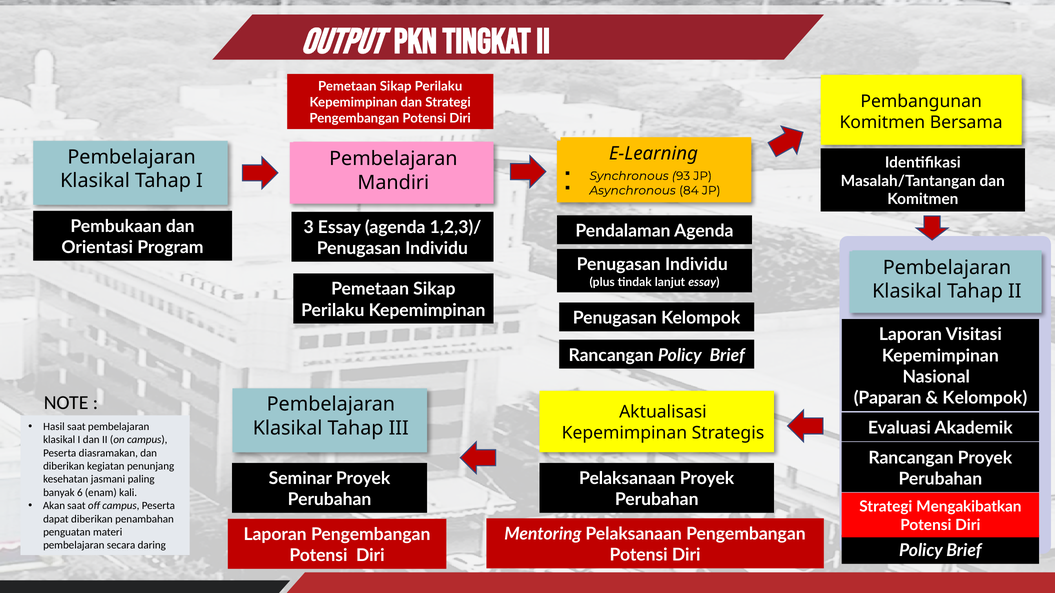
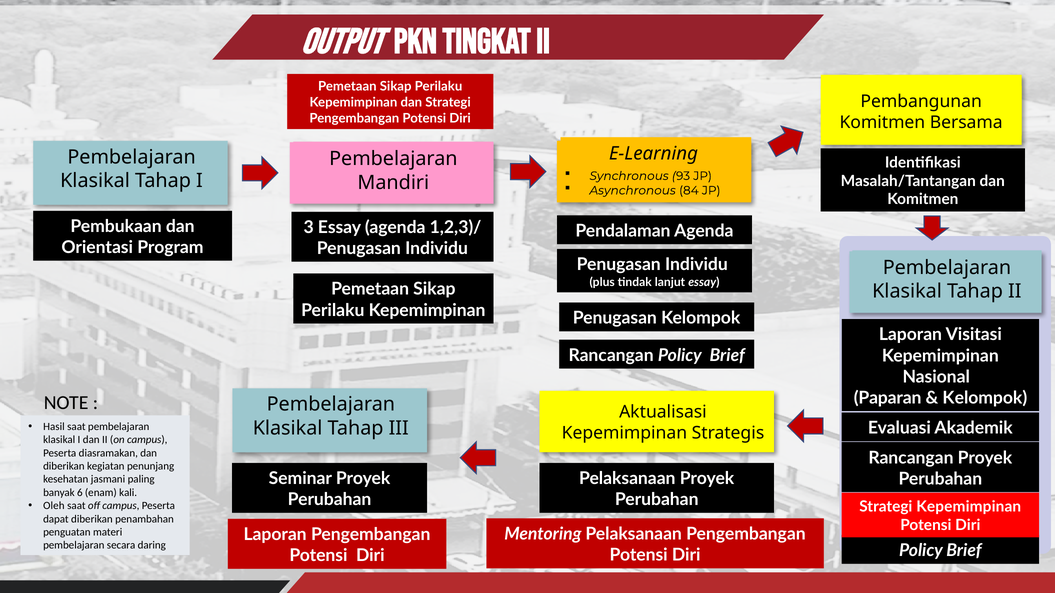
Akan: Akan -> Oleh
Strategi Mengakibatkan: Mengakibatkan -> Kepemimpinan
